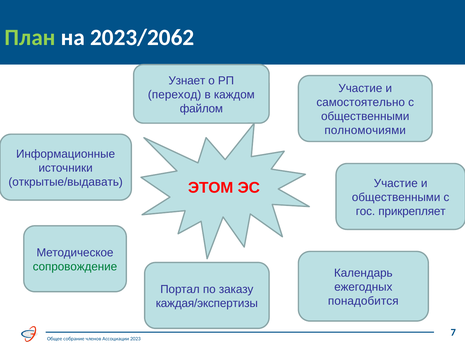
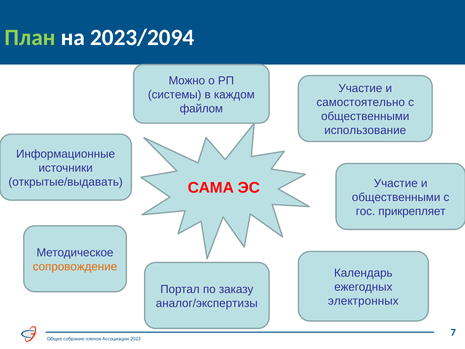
2023/2062: 2023/2062 -> 2023/2094
Узнает: Узнает -> Можно
переход: переход -> системы
полномочиями: полномочиями -> использование
ЭТОМ: ЭТОМ -> САМА
сопровождение colour: green -> orange
понадобится: понадобится -> электронных
каждая/экспертизы: каждая/экспертизы -> аналог/экспертизы
